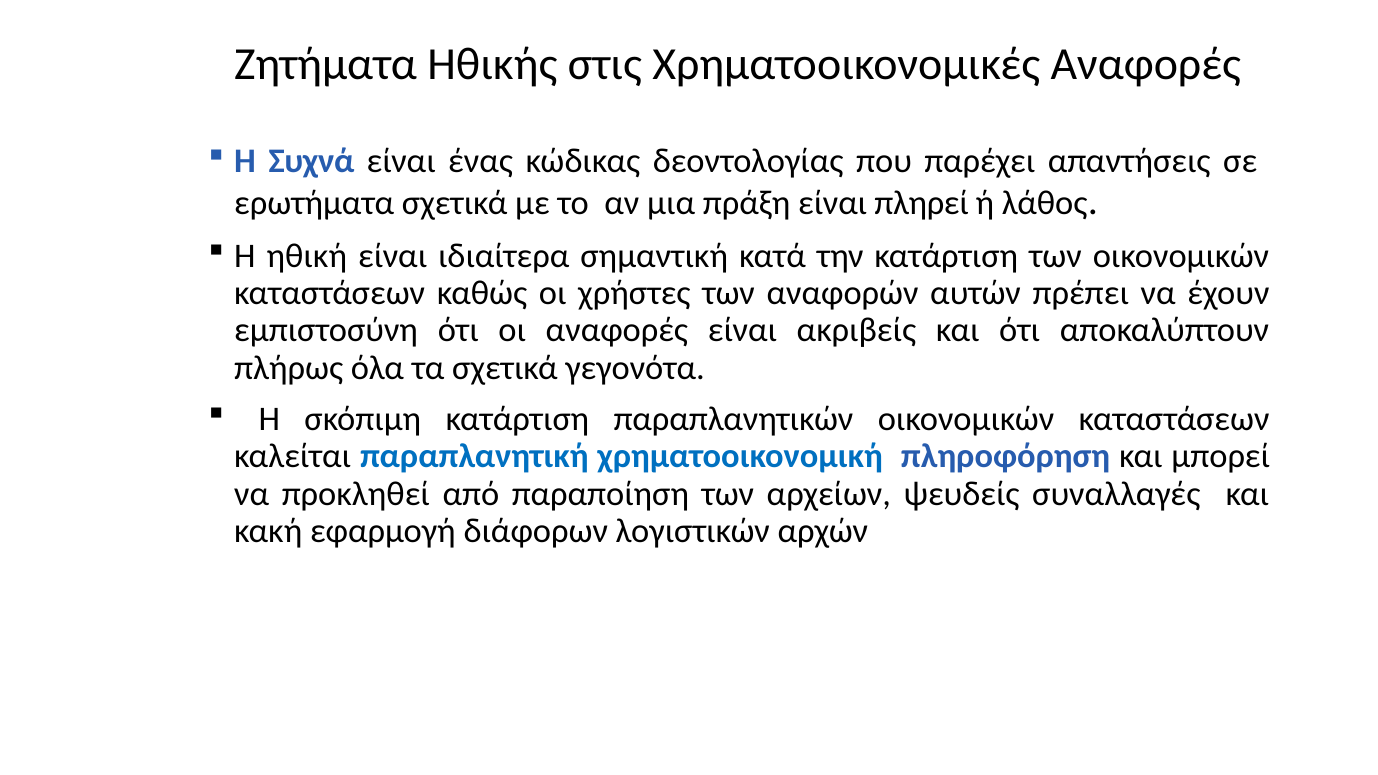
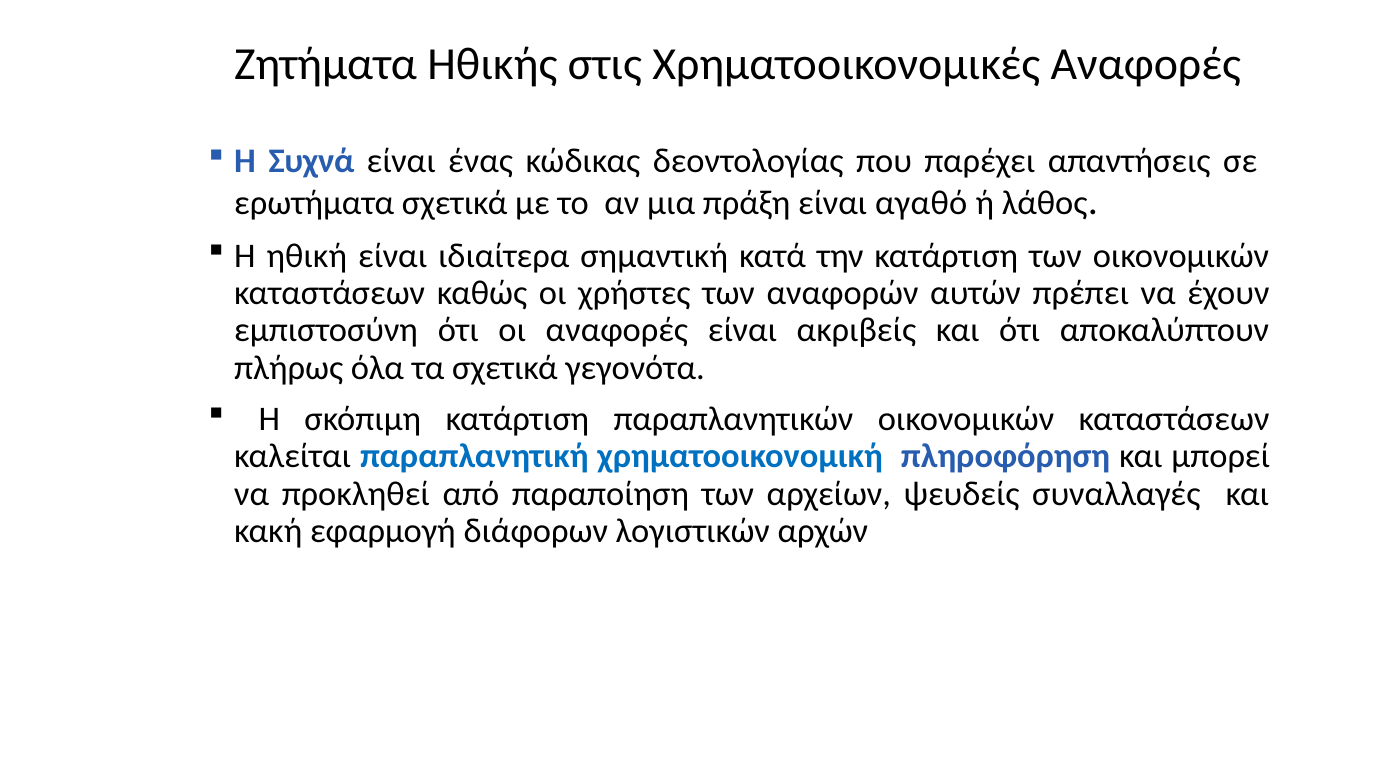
πληρεί: πληρεί -> αγαθό
